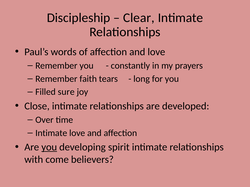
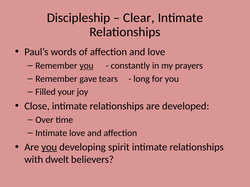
you at (87, 66) underline: none -> present
faith: faith -> gave
sure: sure -> your
come: come -> dwelt
